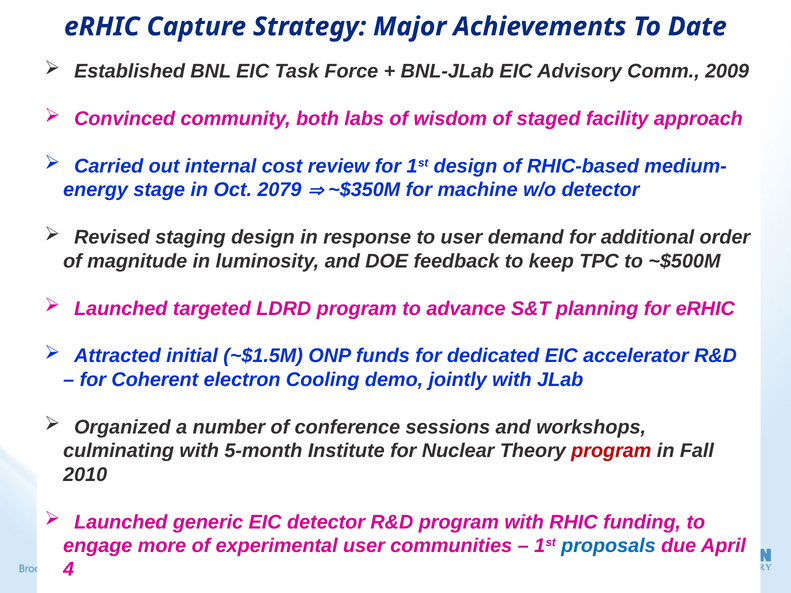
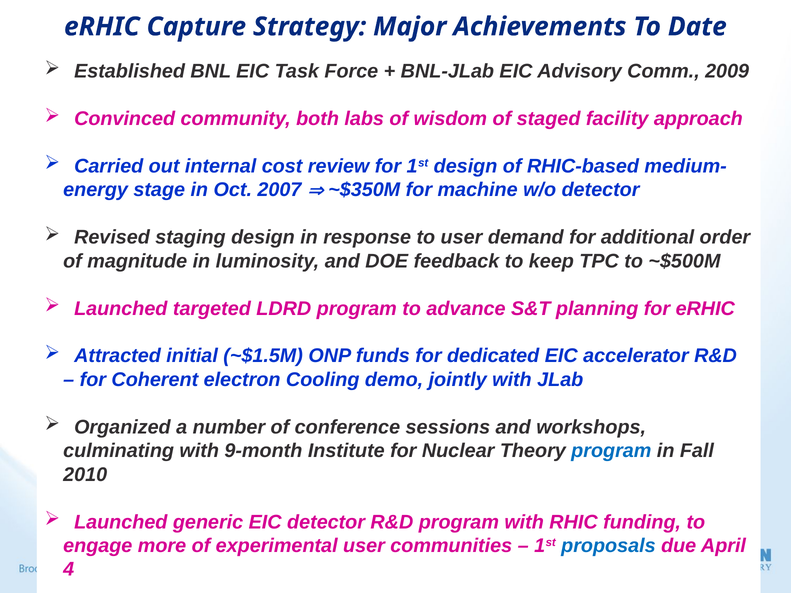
2079: 2079 -> 2007
5-month: 5-month -> 9-month
program at (611, 451) colour: red -> blue
